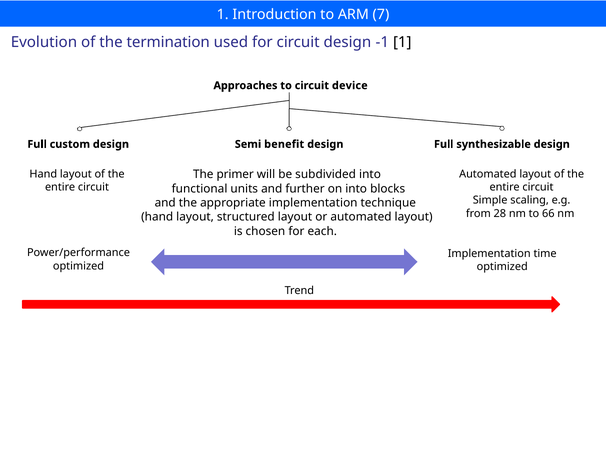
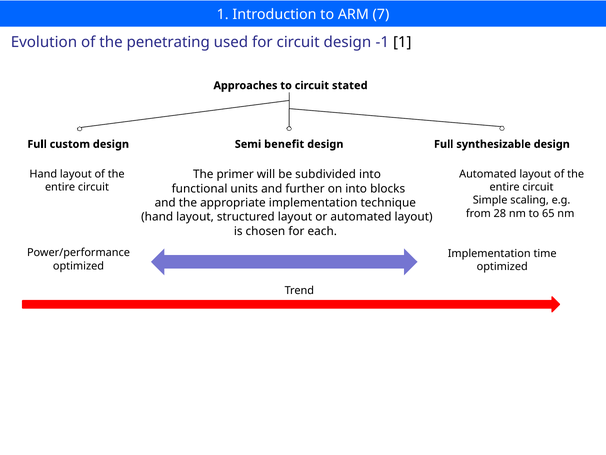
termination: termination -> penetrating
device: device -> stated
66: 66 -> 65
